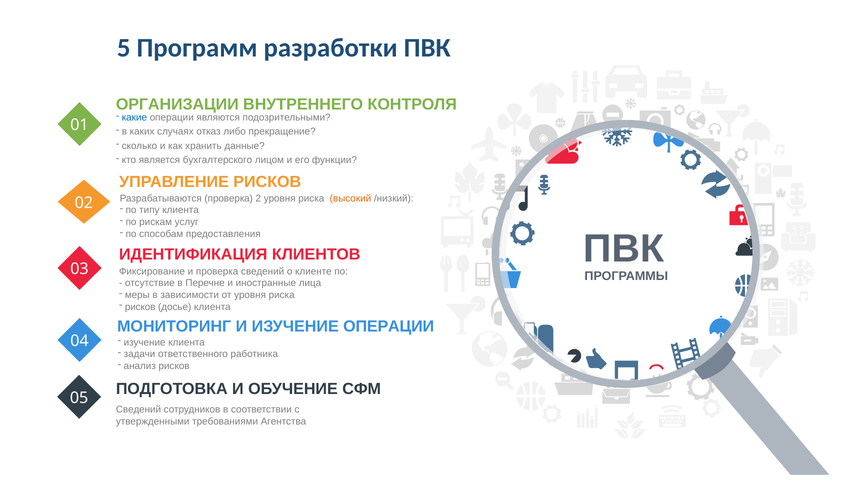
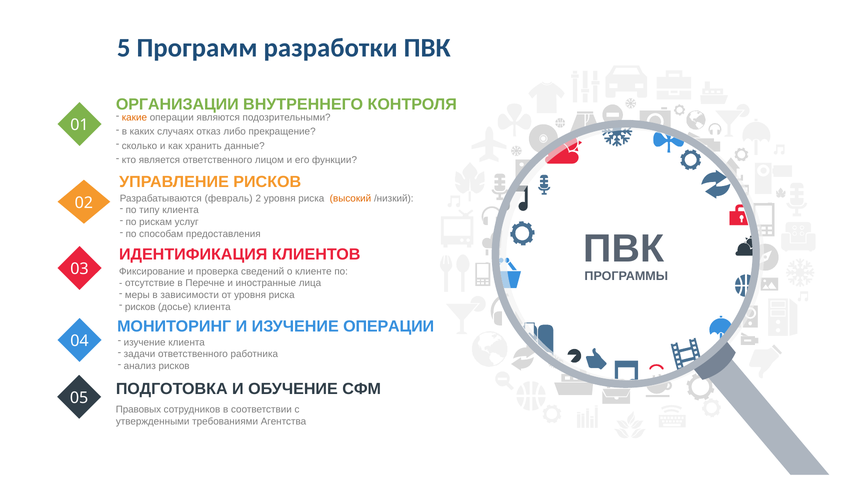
какие colour: blue -> orange
является бухгалтерского: бухгалтерского -> ответственного
Разрабатываются проверка: проверка -> февраль
Сведений at (138, 410): Сведений -> Правовых
